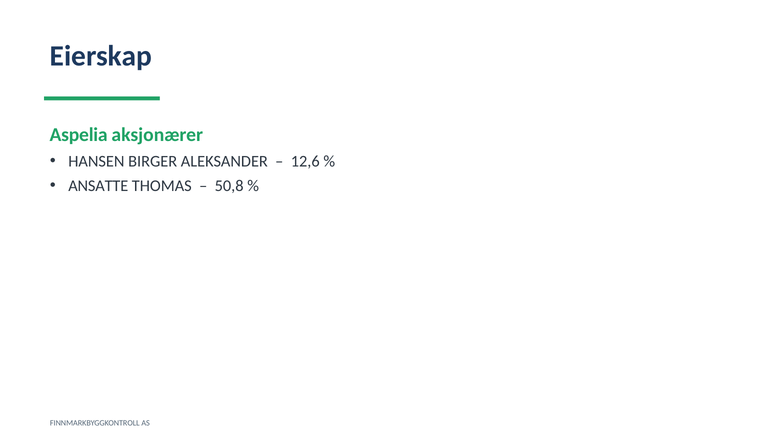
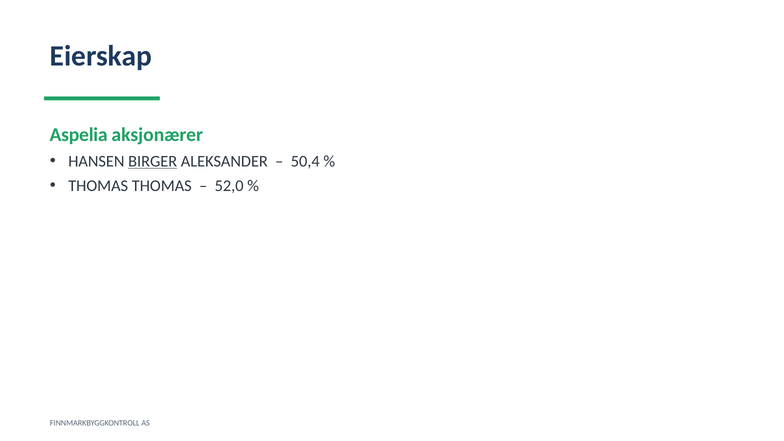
BIRGER underline: none -> present
12,6: 12,6 -> 50,4
ANSATTE at (98, 186): ANSATTE -> THOMAS
50,8: 50,8 -> 52,0
